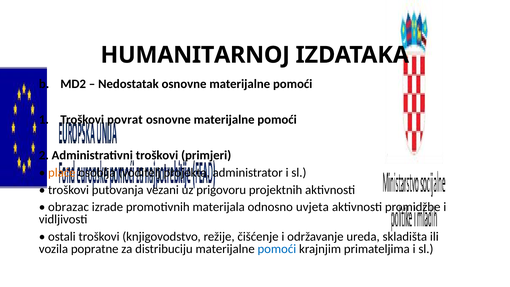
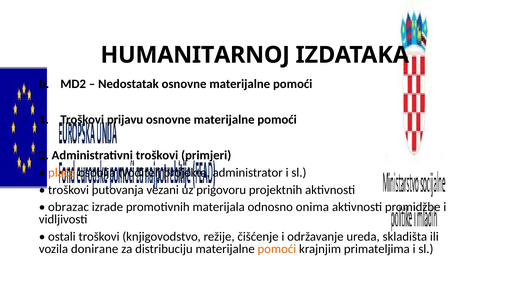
povrat: povrat -> prijavu
uvjeta: uvjeta -> onima
popratne: popratne -> donirane
pomoći at (277, 249) colour: blue -> orange
